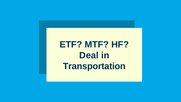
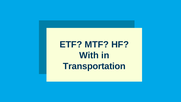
Deal: Deal -> With
